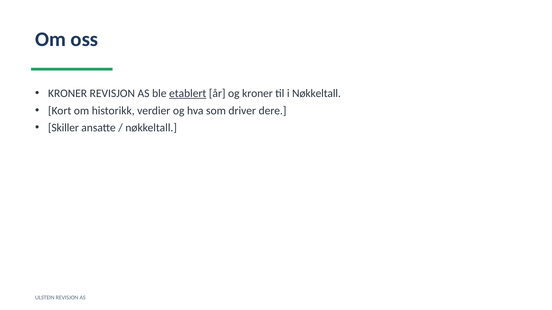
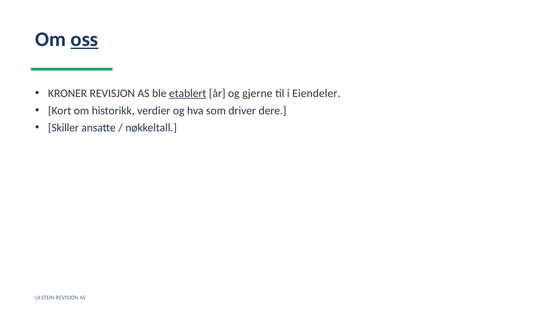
oss underline: none -> present
og kroner: kroner -> gjerne
i Nøkkeltall: Nøkkeltall -> Eiendeler
